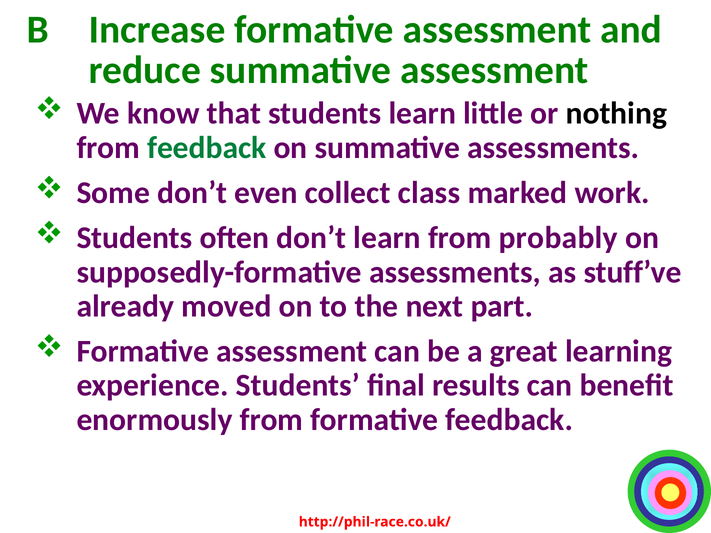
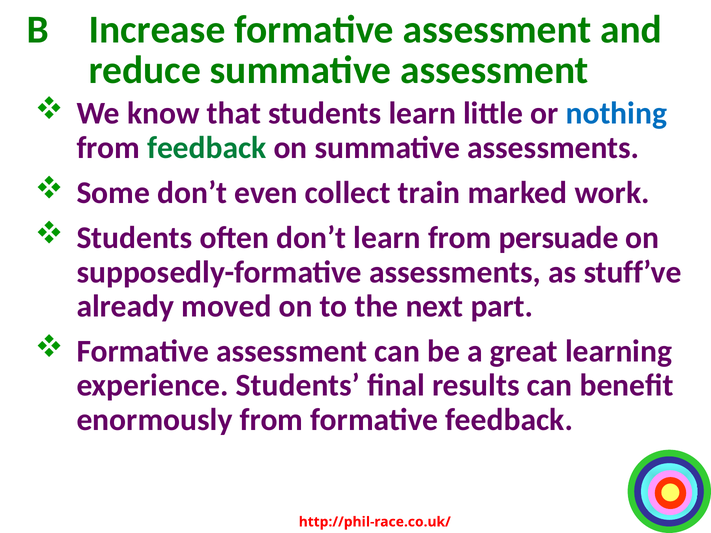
nothing colour: black -> blue
class: class -> train
probably: probably -> persuade
